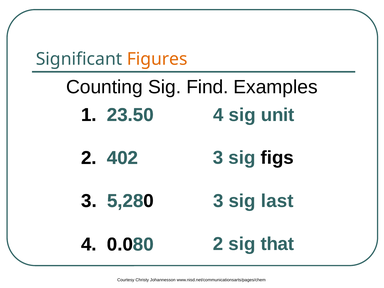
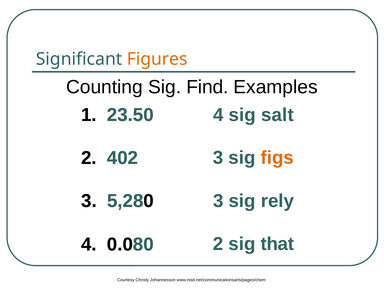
unit: unit -> salt
figs colour: black -> orange
last: last -> rely
